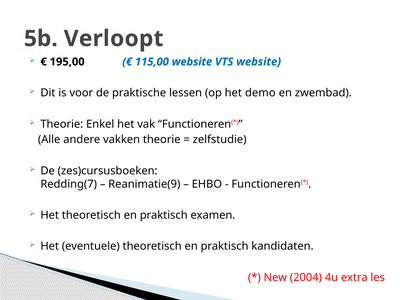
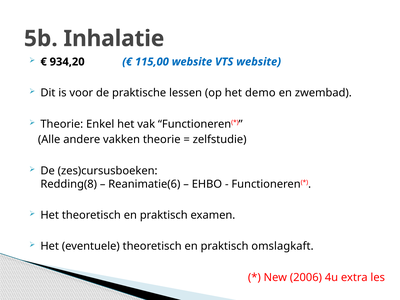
Verloopt: Verloopt -> Inhalatie
195,00: 195,00 -> 934,20
Redding(7: Redding(7 -> Redding(8
Reanimatie(9: Reanimatie(9 -> Reanimatie(6
kandidaten: kandidaten -> omslagkaft
2004: 2004 -> 2006
